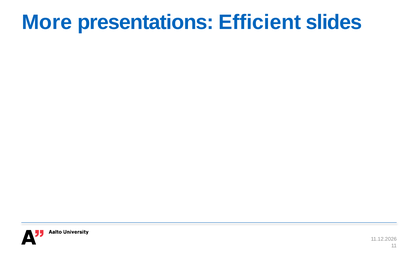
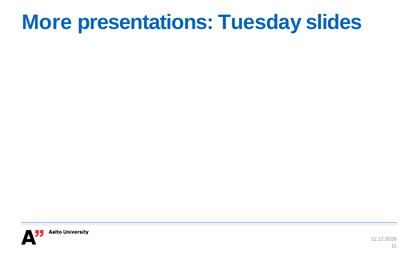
Efficient: Efficient -> Tuesday
